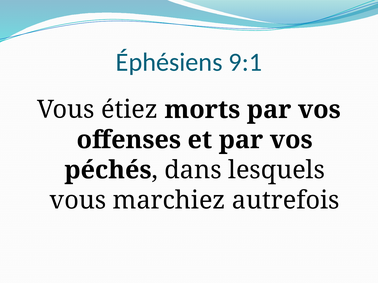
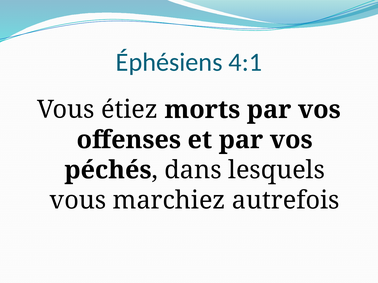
9:1: 9:1 -> 4:1
